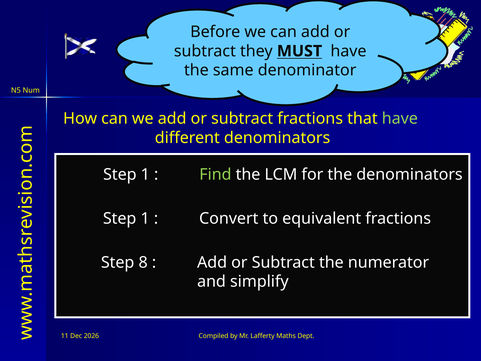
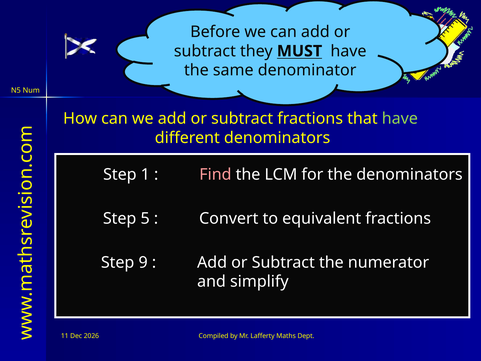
Find colour: light green -> pink
1 at (145, 218): 1 -> 5
8: 8 -> 9
